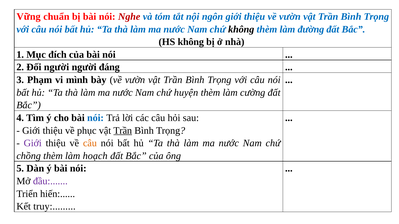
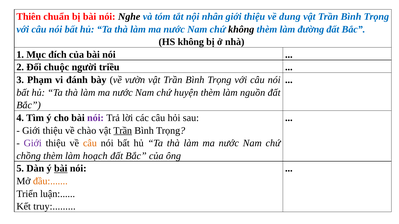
Vững: Vững -> Thiên
Nghe colour: red -> black
ngôn: ngôn -> nhân
thiệu về vườn: vườn -> dung
Đối người: người -> chuộc
đáng: đáng -> triều
mình: mình -> đánh
cường: cường -> nguồn
nói at (95, 118) colour: blue -> purple
phục: phục -> chào
bài at (61, 169) underline: none -> present
đầu colour: purple -> orange
hiến: hiến -> luận
